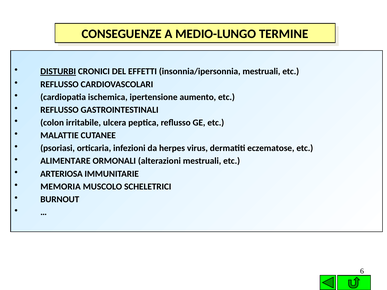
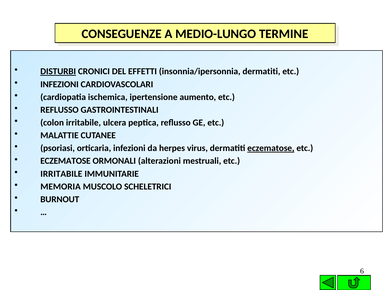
insonnia/ipersonnia mestruali: mestruali -> dermatiti
REFLUSSO at (59, 84): REFLUSSO -> INFEZIONI
eczematose at (271, 148) underline: none -> present
ALIMENTARE at (65, 161): ALIMENTARE -> ECZEMATOSE
ARTERIOSA at (61, 174): ARTERIOSA -> IRRITABILE
